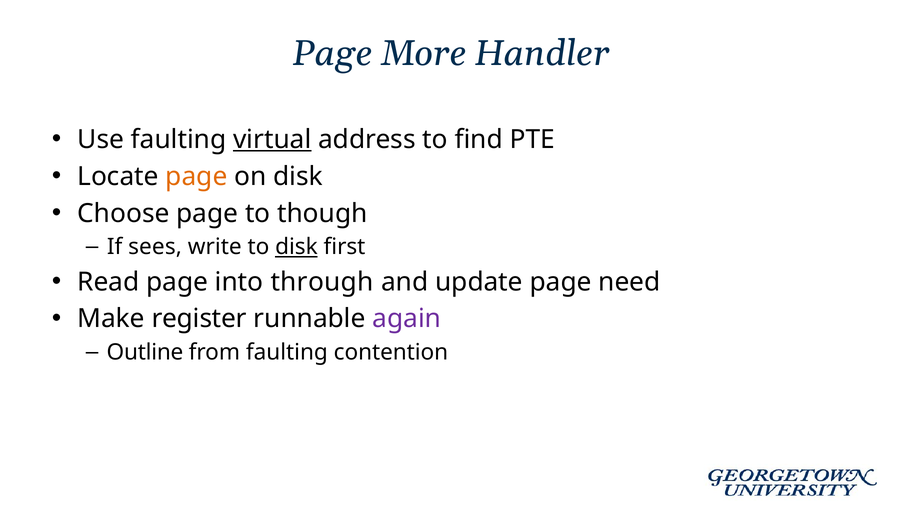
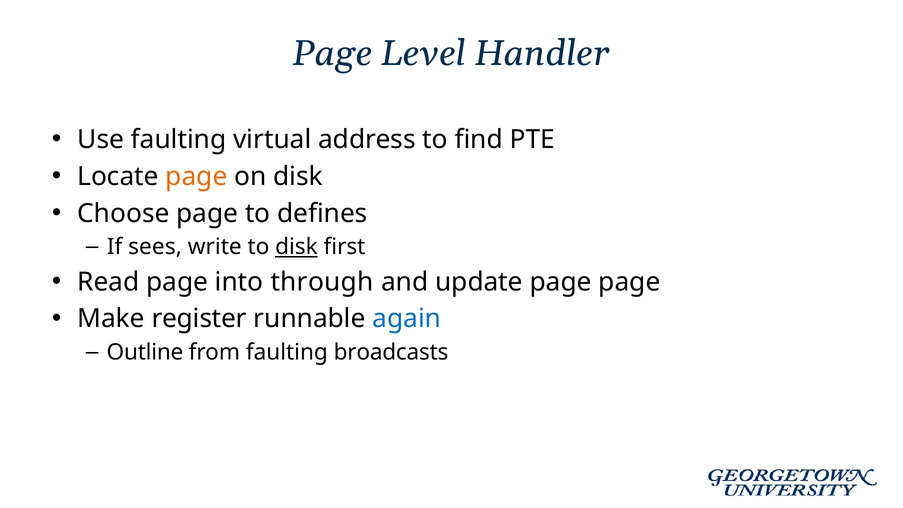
More: More -> Level
virtual underline: present -> none
though: though -> defines
page need: need -> page
again colour: purple -> blue
contention: contention -> broadcasts
